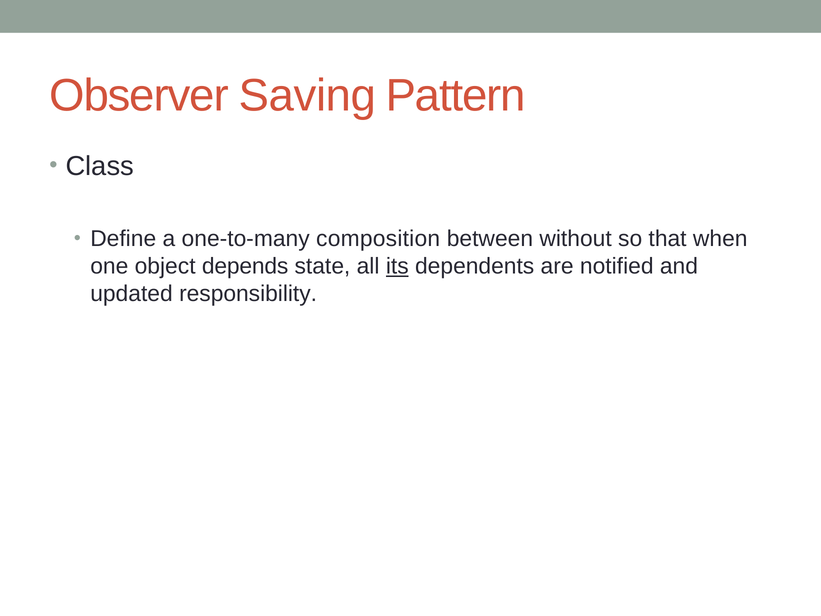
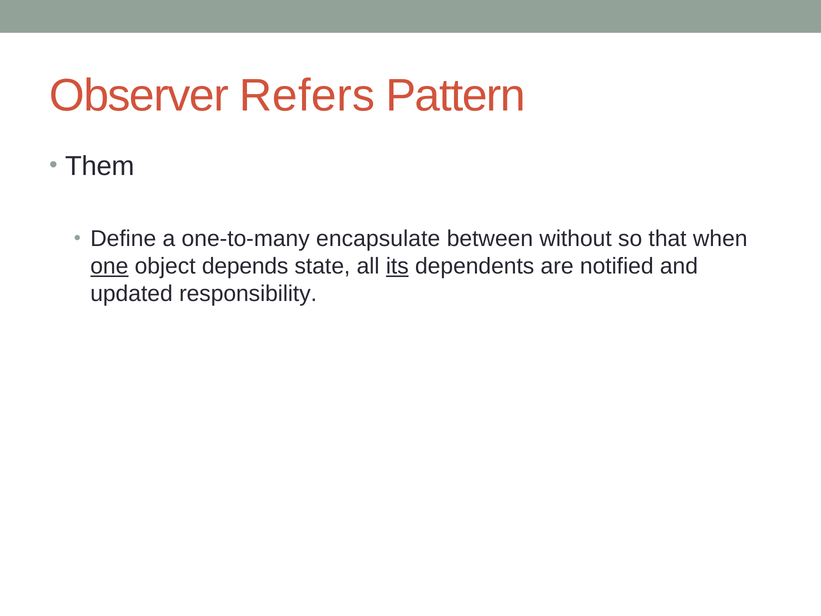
Saving: Saving -> Refers
Class: Class -> Them
composition: composition -> encapsulate
one underline: none -> present
